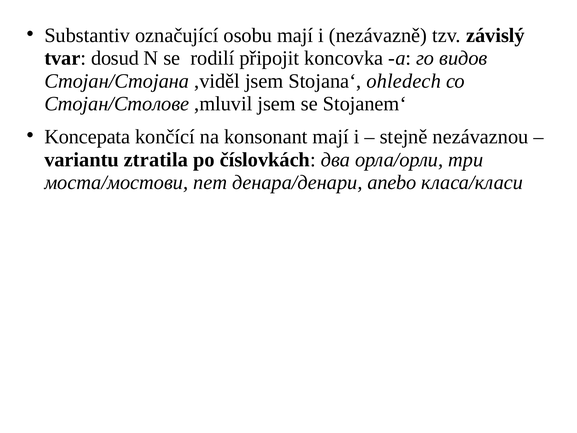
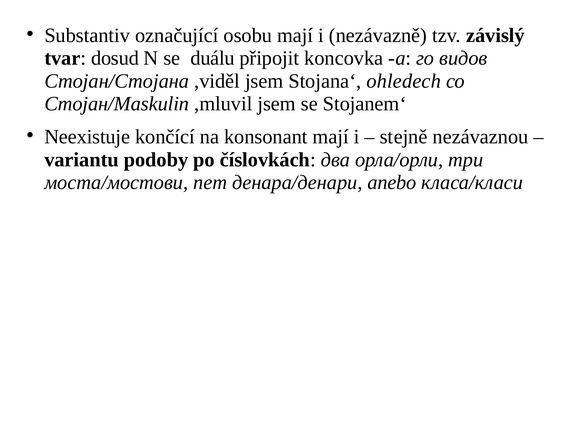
rodilí: rodilí -> duálu
Стојан/Столовe: Стојан/Столовe -> Стојан/Maskulin
Koncepata: Koncepata -> Neexistuje
ztratila: ztratila -> podoby
